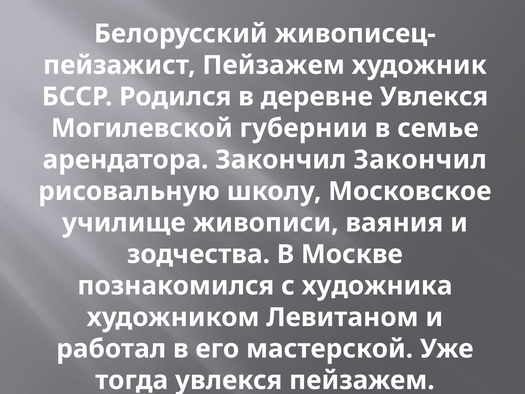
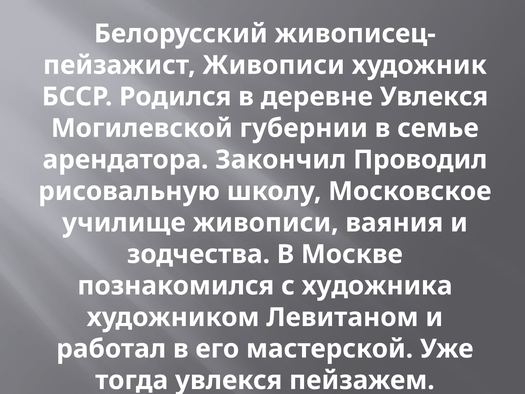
Пейзажем at (274, 65): Пейзажем -> Живописи
Закончил Закончил: Закончил -> Проводил
